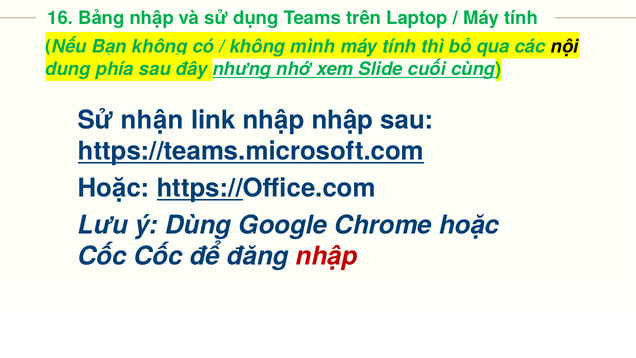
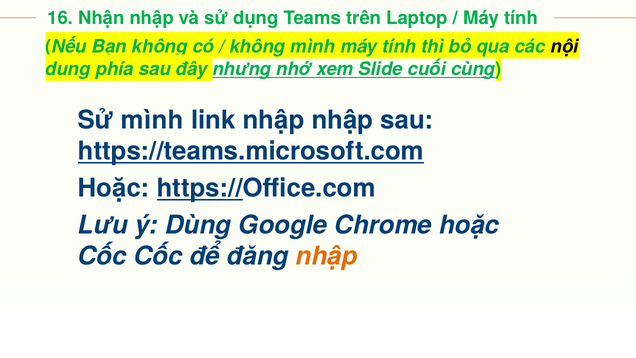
Bảng: Bảng -> Nhận
Sử nhận: nhận -> mình
nhập at (327, 256) colour: red -> orange
